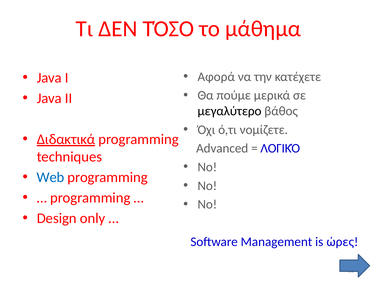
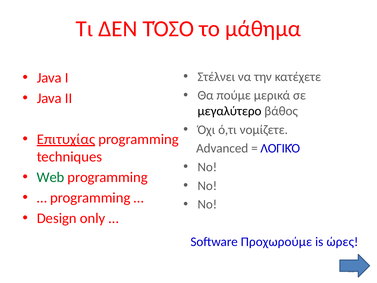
Αφορά: Αφορά -> Στέλνει
Διδακτικά: Διδακτικά -> Επιτυχίας
Web colour: blue -> green
Management: Management -> Προχωρούμε
